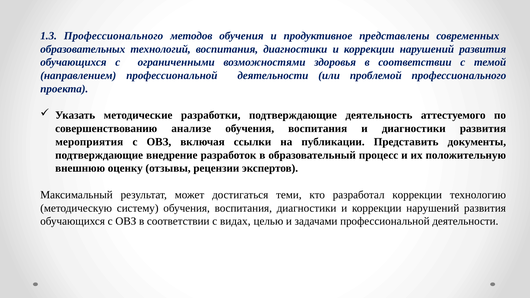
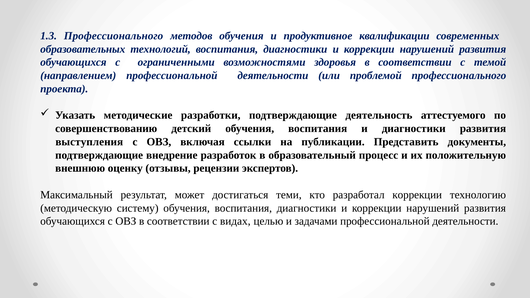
представлены: представлены -> квалификации
анализе: анализе -> детский
мероприятия: мероприятия -> выступления
